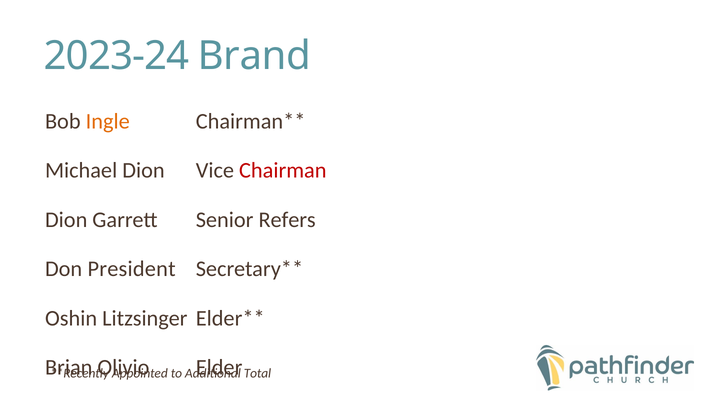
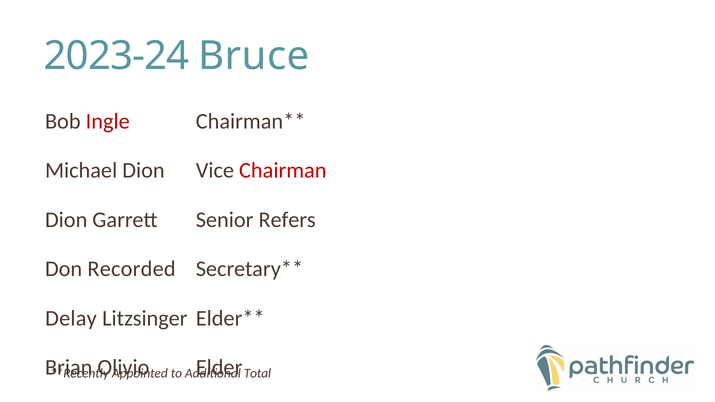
Brand: Brand -> Bruce
Ingle colour: orange -> red
President: President -> Recorded
Oshin: Oshin -> Delay
